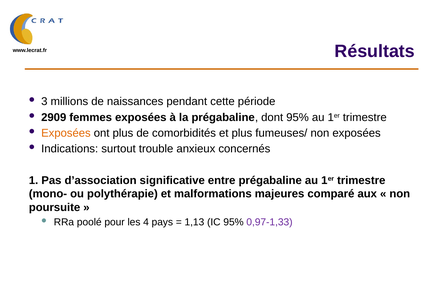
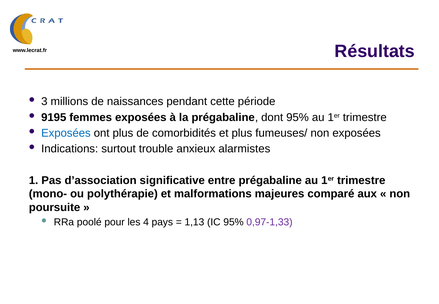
2909: 2909 -> 9195
Exposées at (66, 133) colour: orange -> blue
concernés: concernés -> alarmistes
